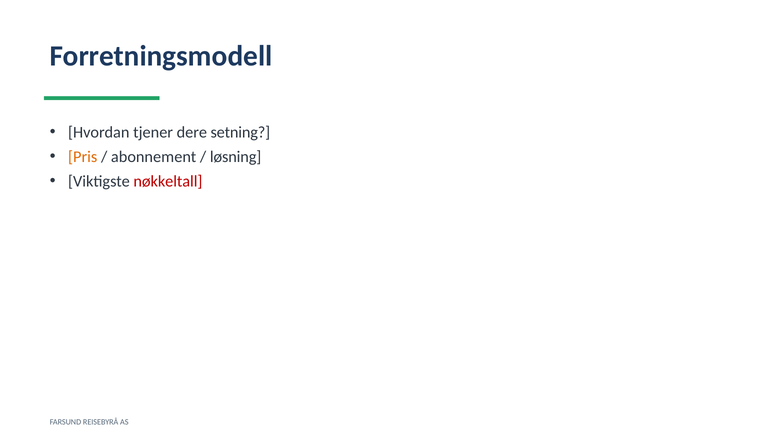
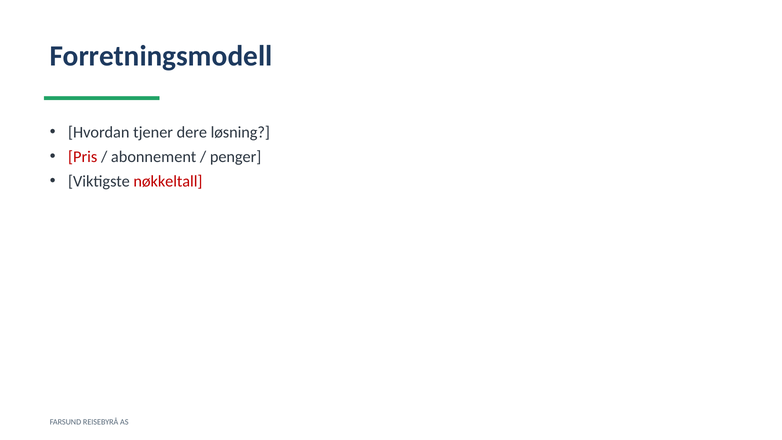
setning: setning -> løsning
Pris colour: orange -> red
løsning: løsning -> penger
